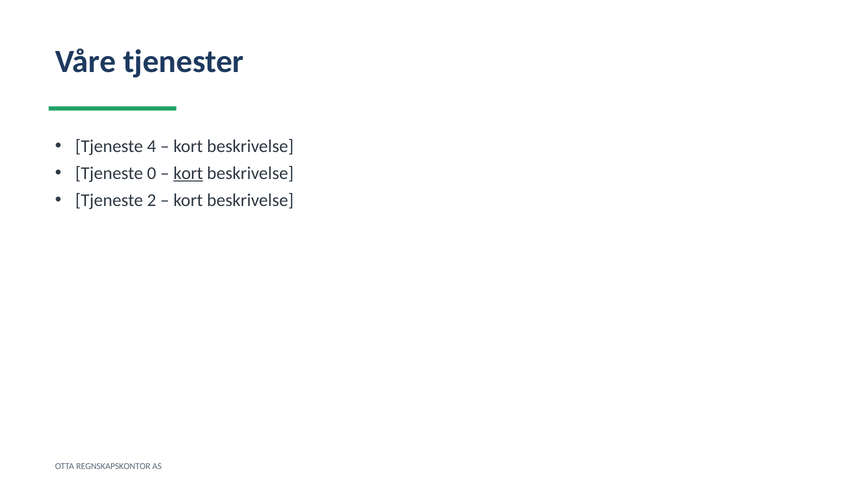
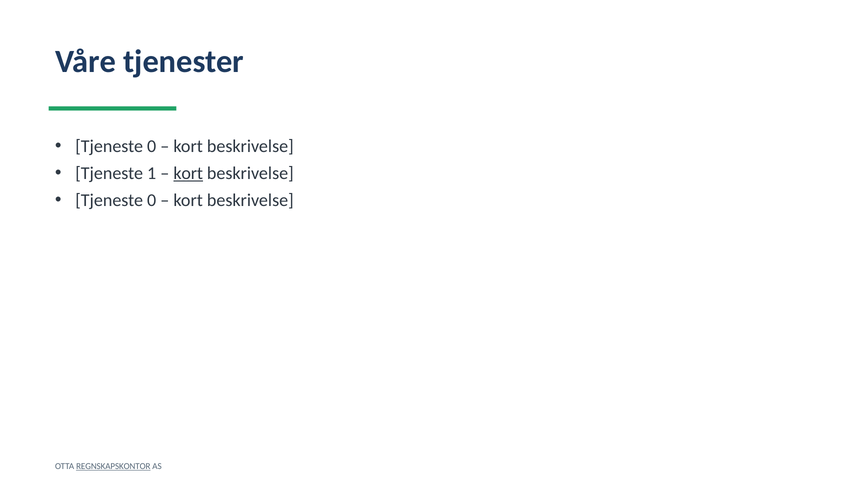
4 at (152, 147): 4 -> 0
0: 0 -> 1
2 at (152, 201): 2 -> 0
REGNSKAPSKONTOR underline: none -> present
